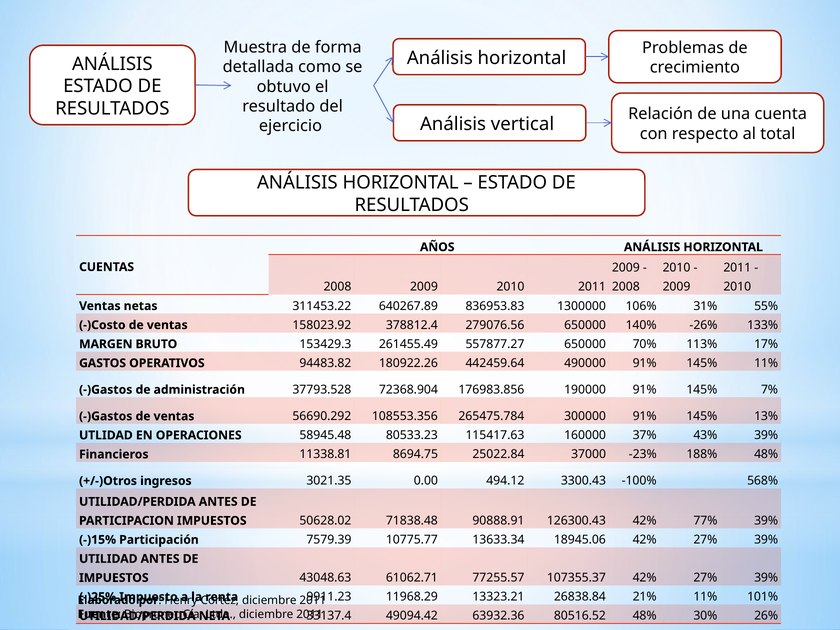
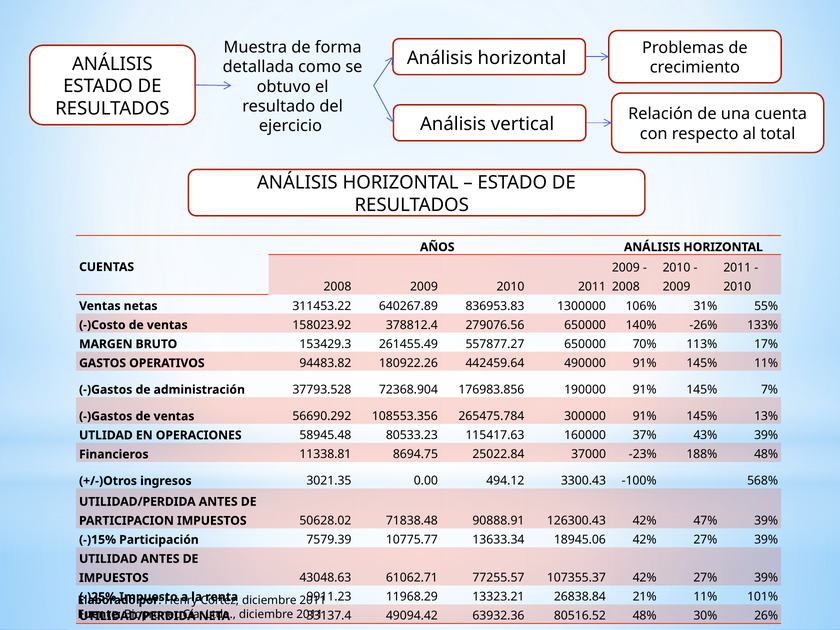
77%: 77% -> 47%
